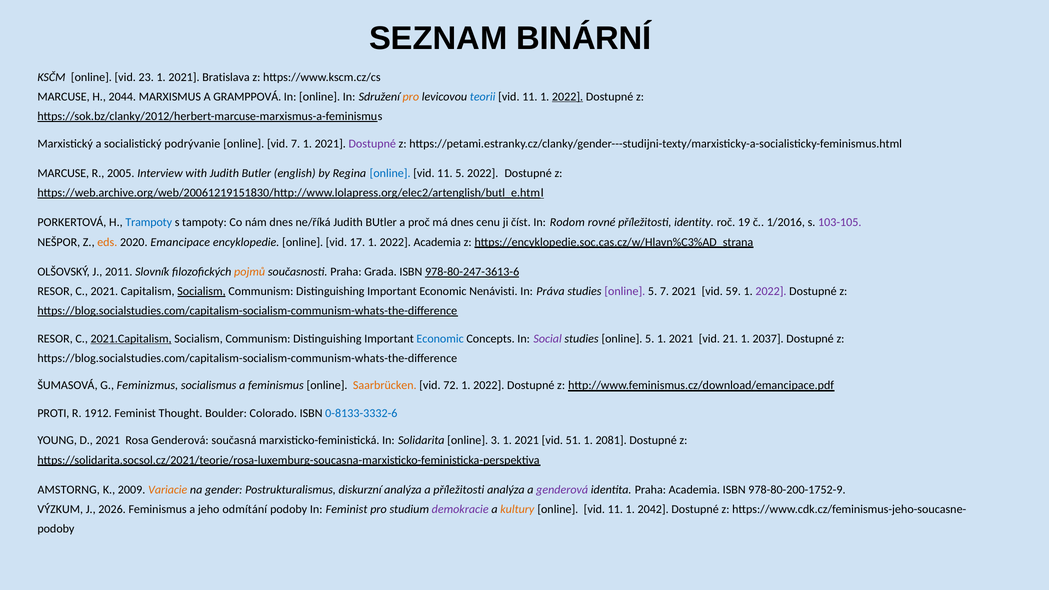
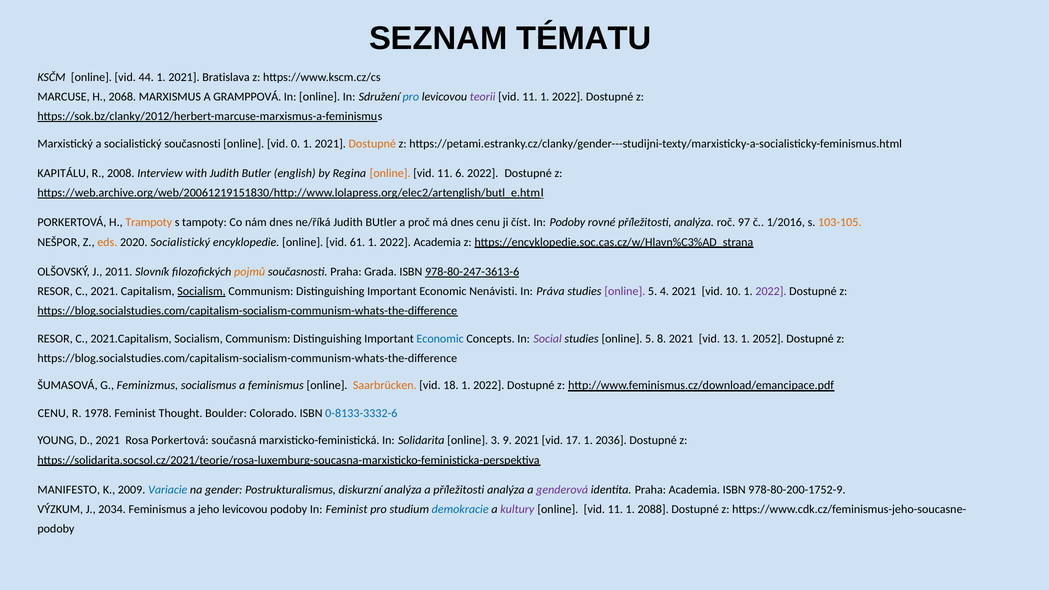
BINÁRNÍ: BINÁRNÍ -> TÉMATU
23: 23 -> 44
2044: 2044 -> 2068
pro at (411, 97) colour: orange -> blue
teorii colour: blue -> purple
2022 at (568, 97) underline: present -> none
socialistický podrývanie: podrývanie -> současnosti
vid 7: 7 -> 0
Dostupné at (372, 144) colour: purple -> orange
MARCUSE at (63, 173): MARCUSE -> KAPITÁLU
2005: 2005 -> 2008
online at (390, 173) colour: blue -> orange
11 5: 5 -> 6
Trampoty colour: blue -> orange
In Rodom: Rodom -> Podoby
rovné příležitosti identity: identity -> analýza
19: 19 -> 97
103-105 colour: purple -> orange
2020 Emancipace: Emancipace -> Socialistický
17: 17 -> 61
5 7: 7 -> 4
59: 59 -> 10
2021.Capitalism underline: present -> none
5 1: 1 -> 8
21: 21 -> 13
2037: 2037 -> 2052
72: 72 -> 18
PROTI at (53, 413): PROTI -> CENU
1912: 1912 -> 1978
Rosa Genderová: Genderová -> Porkertová
3 1: 1 -> 9
51: 51 -> 17
2081: 2081 -> 2036
AMSTORNG: AMSTORNG -> MANIFESTO
Variacie colour: orange -> blue
2026: 2026 -> 2034
jeho odmítání: odmítání -> levicovou
demokracie colour: purple -> blue
kultury colour: orange -> purple
2042: 2042 -> 2088
